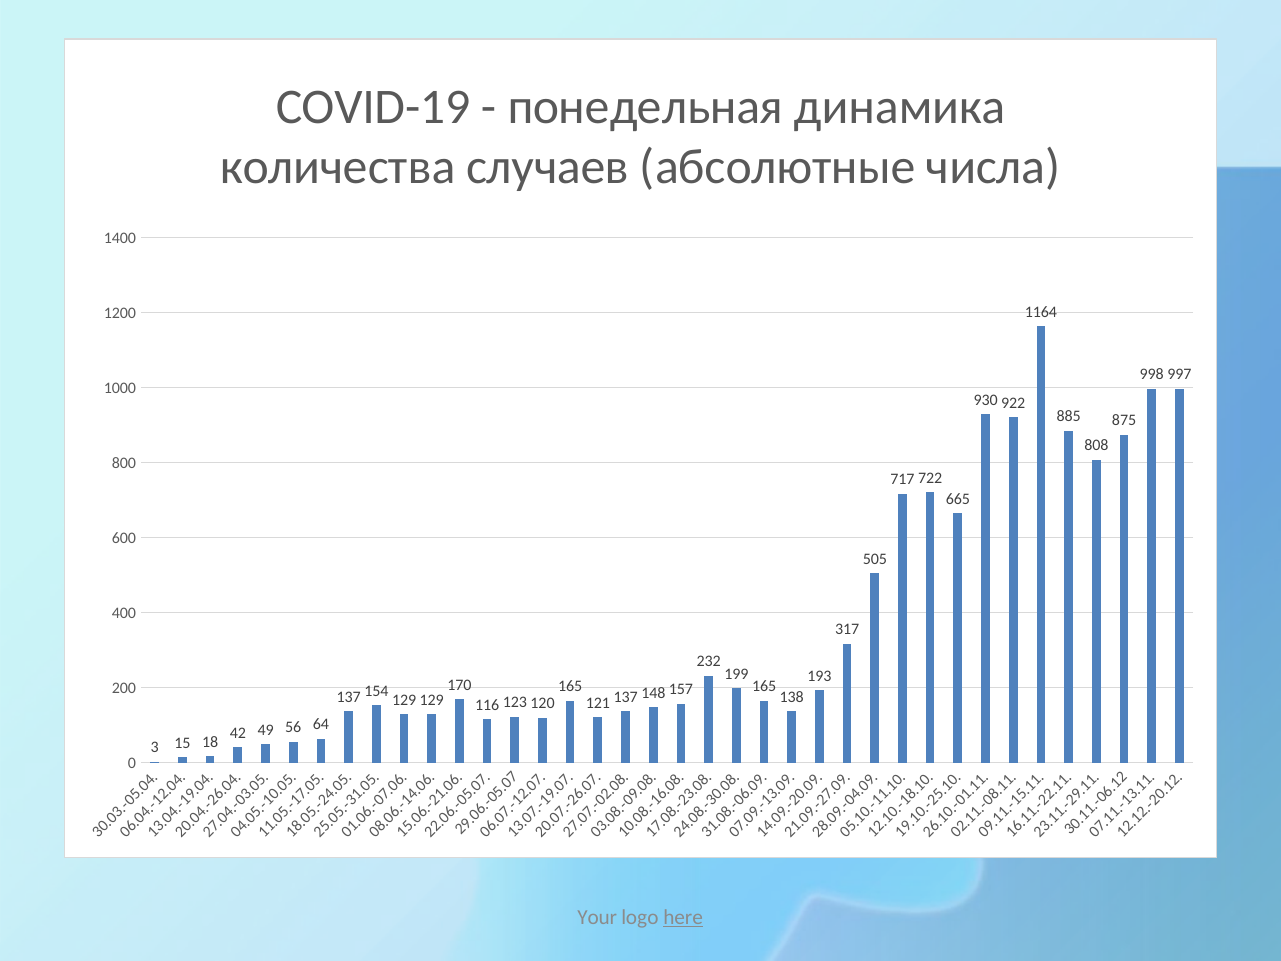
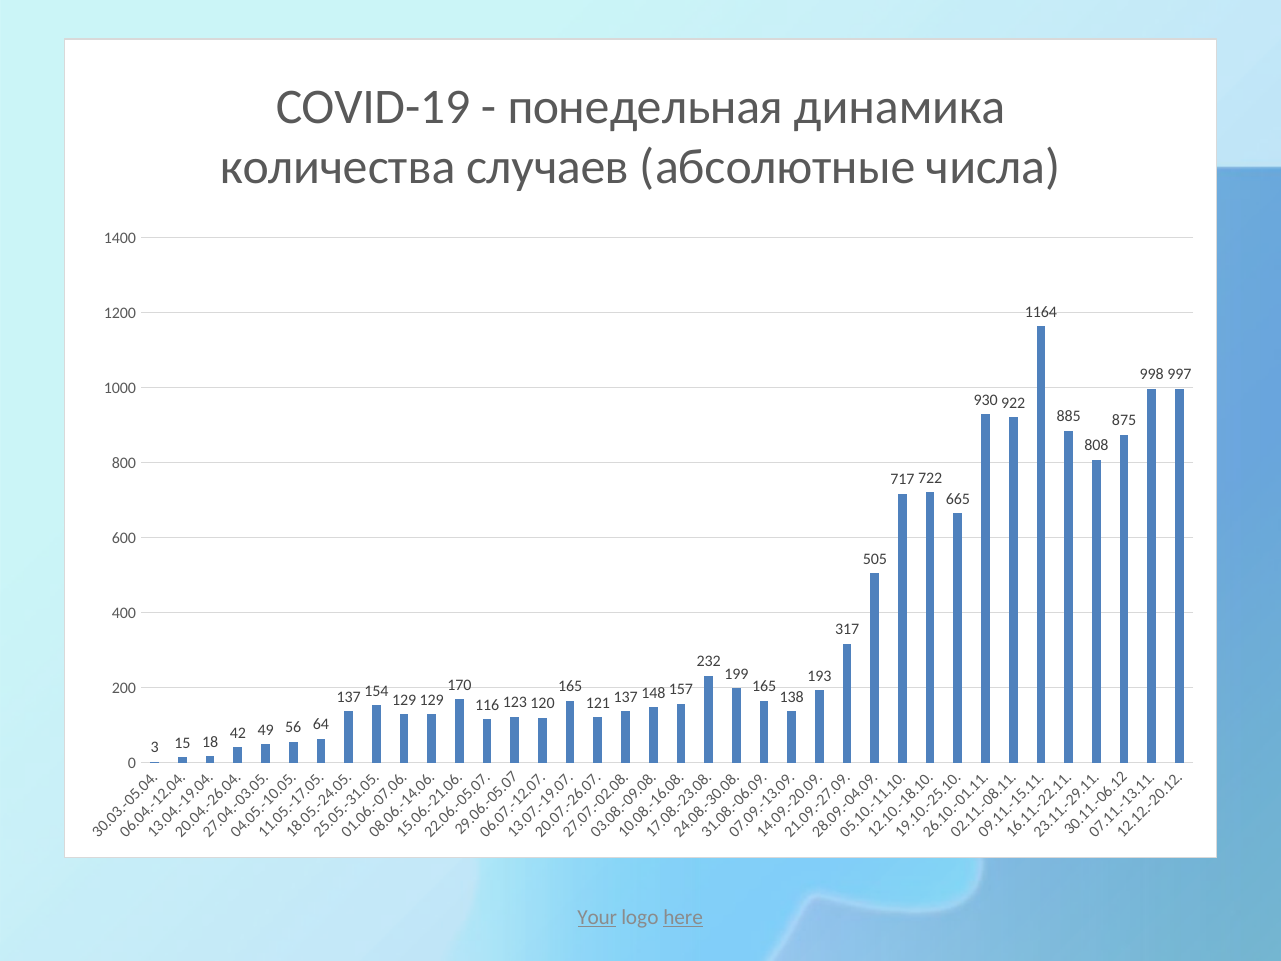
Your underline: none -> present
